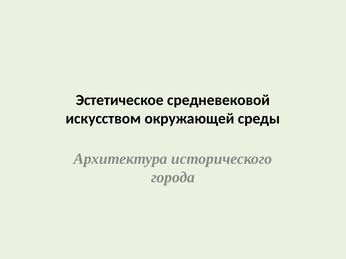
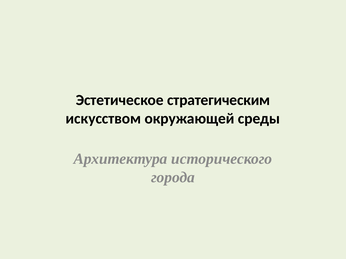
средневековой: средневековой -> стратегическим
